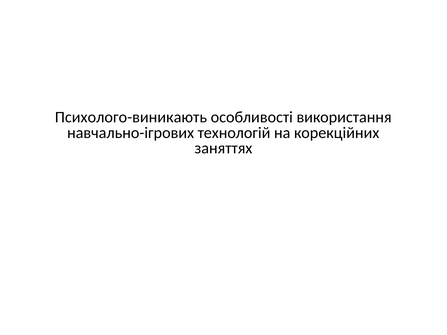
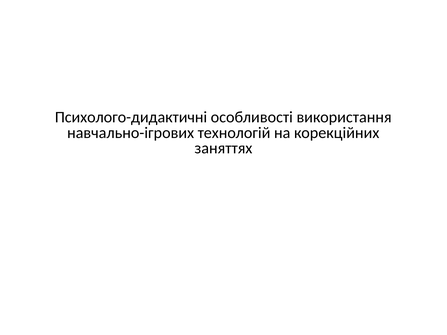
Психолого-виникають: Психолого-виникають -> Психолого-дидактичні
